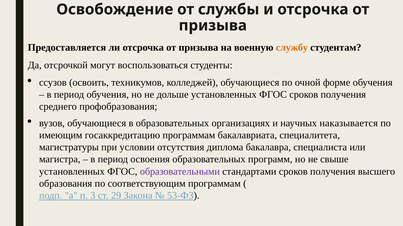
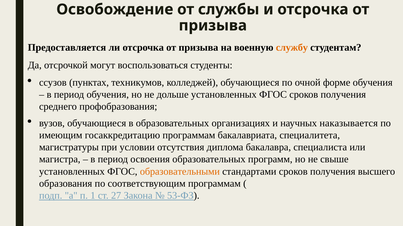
освоить: освоить -> пунктах
образовательными colour: purple -> orange
3: 3 -> 1
29: 29 -> 27
